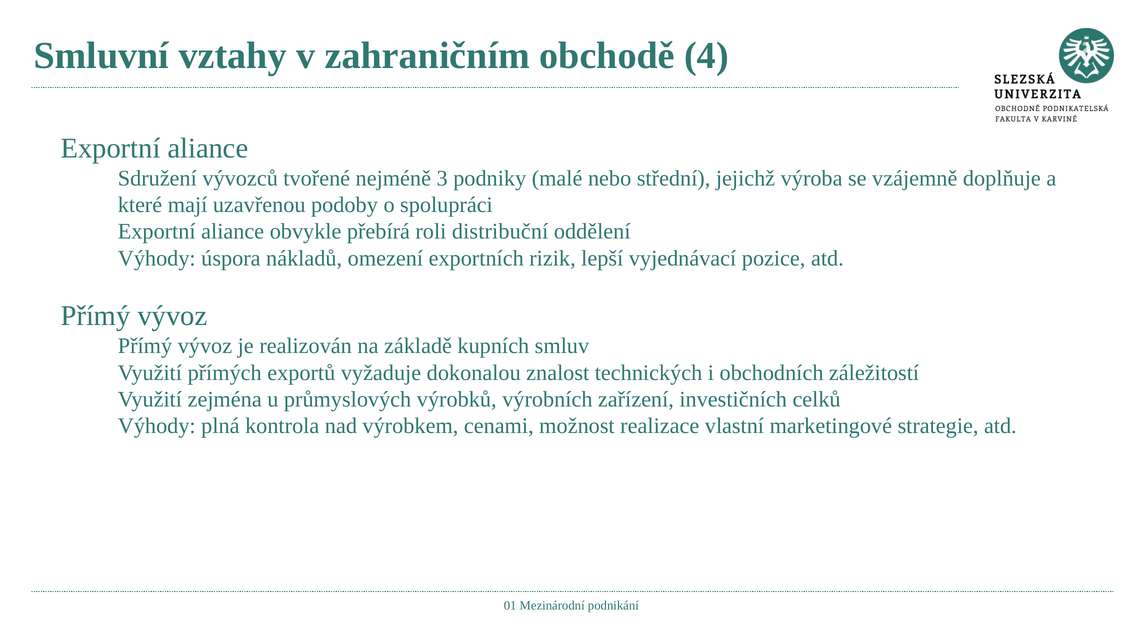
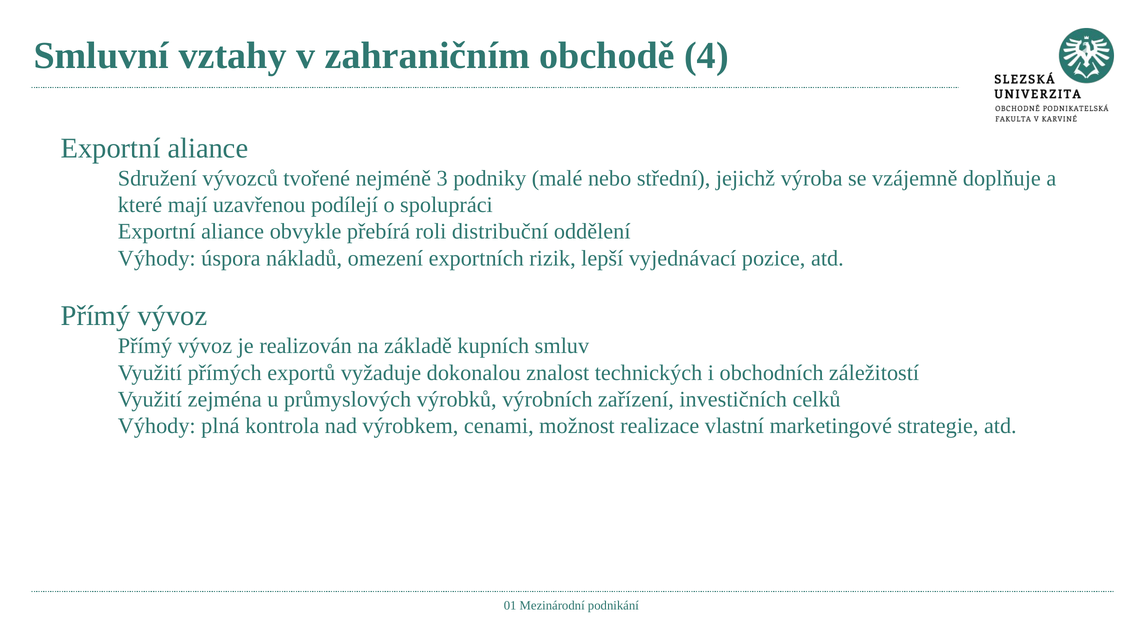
podoby: podoby -> podílejí
